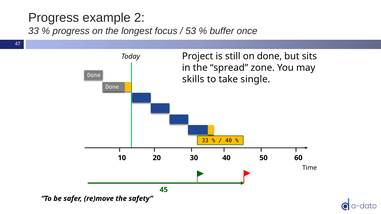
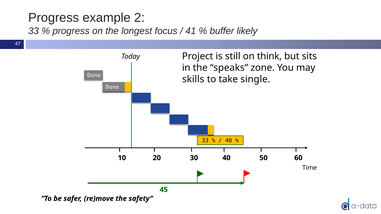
53: 53 -> 41
once: once -> likely
on done: done -> think
spread: spread -> speaks
